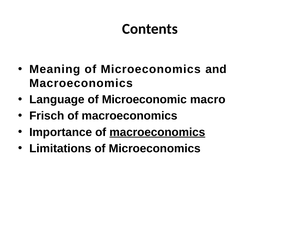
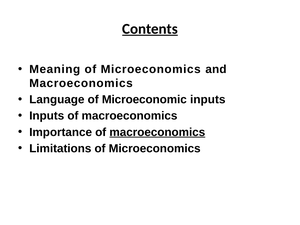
Contents underline: none -> present
Microeconomic macro: macro -> inputs
Frisch at (47, 116): Frisch -> Inputs
